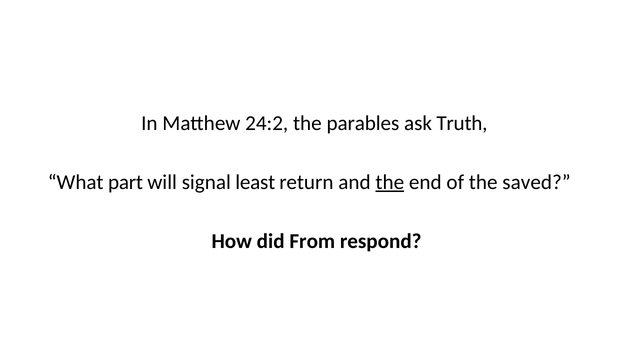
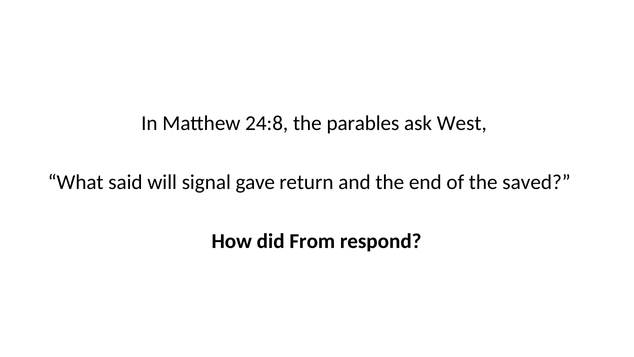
24:2: 24:2 -> 24:8
Truth: Truth -> West
part: part -> said
least: least -> gave
the at (390, 182) underline: present -> none
